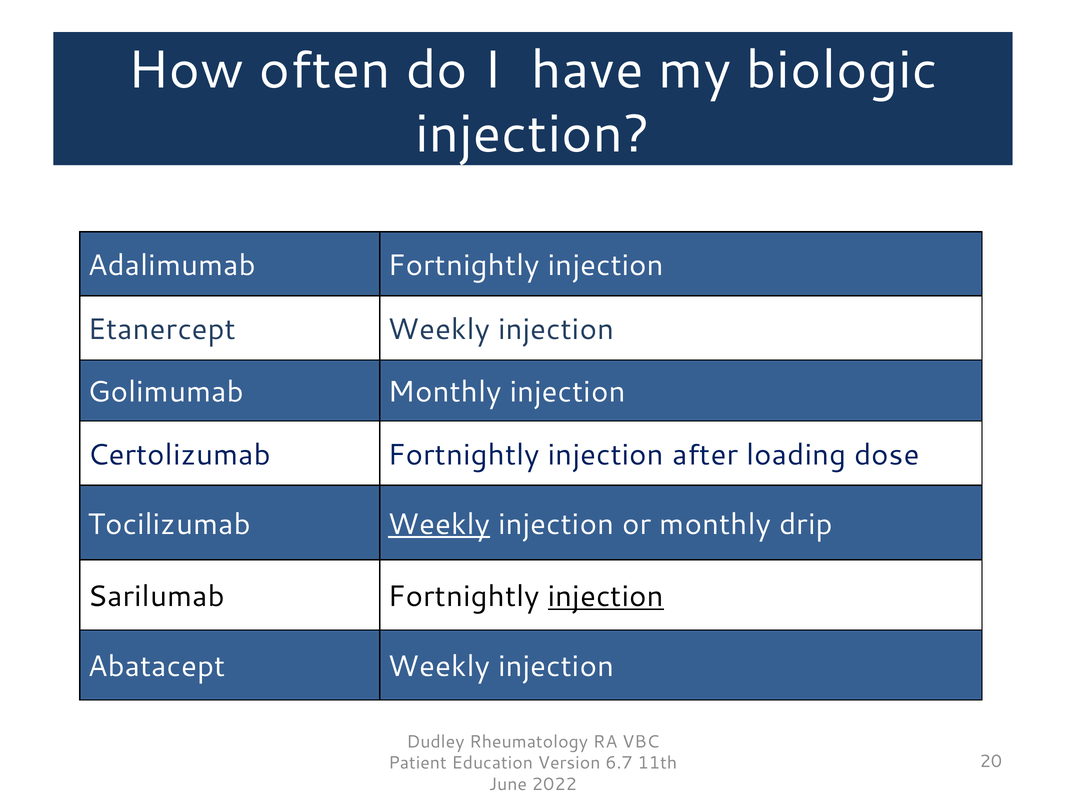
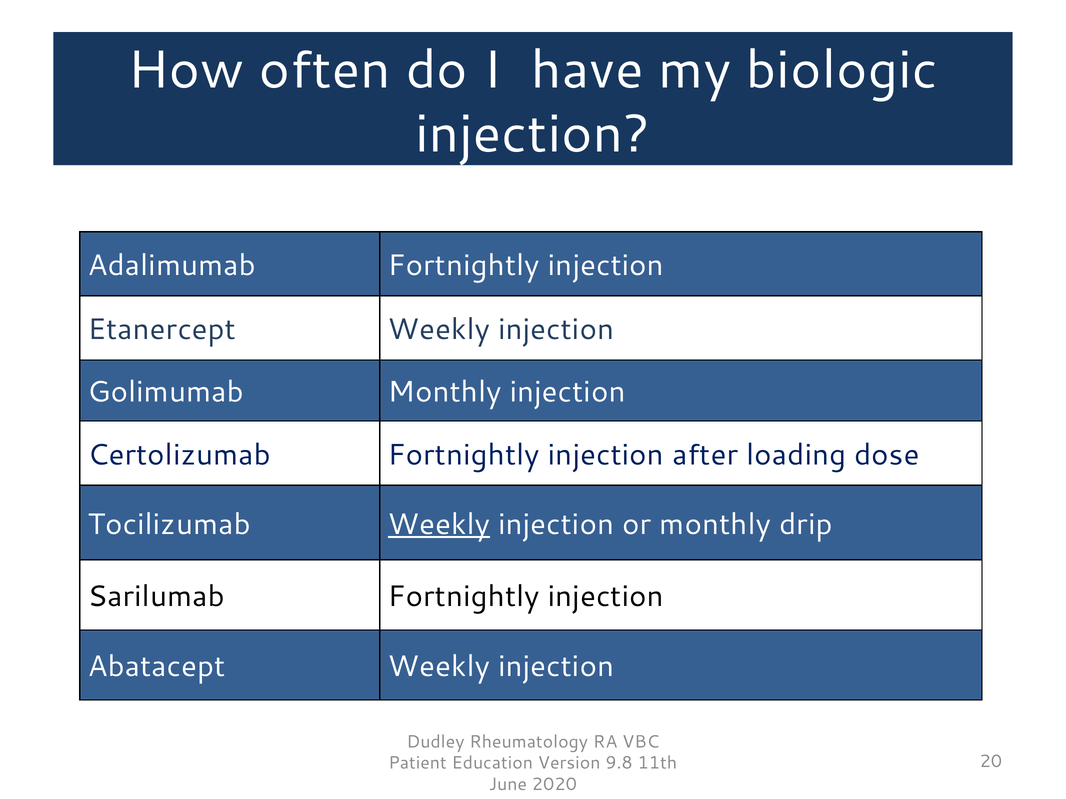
injection at (606, 597) underline: present -> none
6.7: 6.7 -> 9.8
2022: 2022 -> 2020
